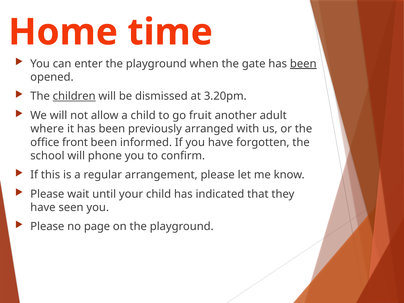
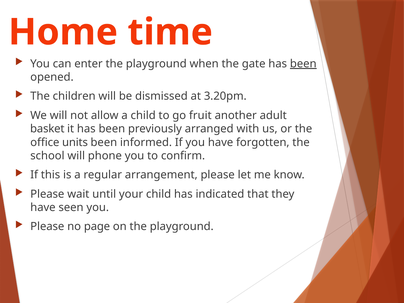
children underline: present -> none
where: where -> basket
front: front -> units
